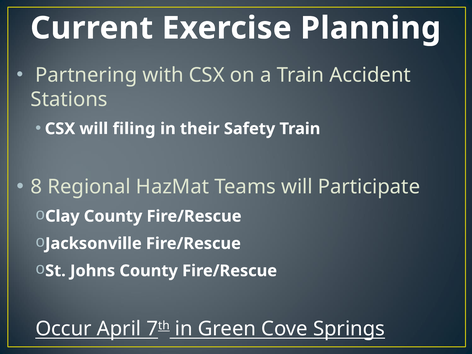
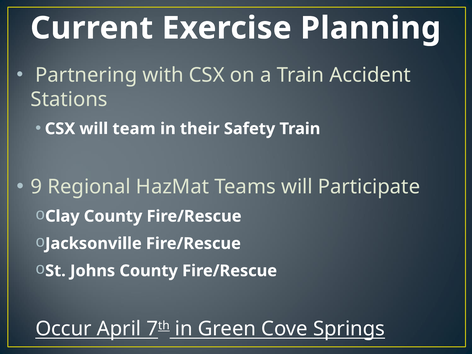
filing: filing -> team
8: 8 -> 9
